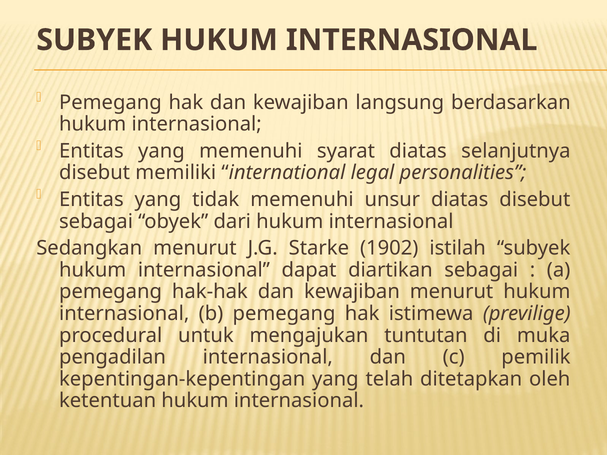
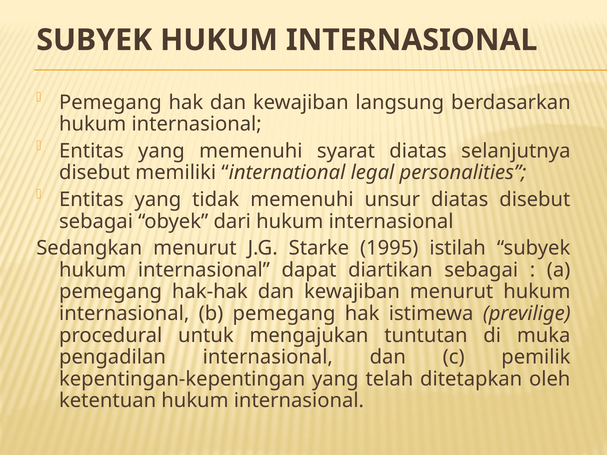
1902: 1902 -> 1995
